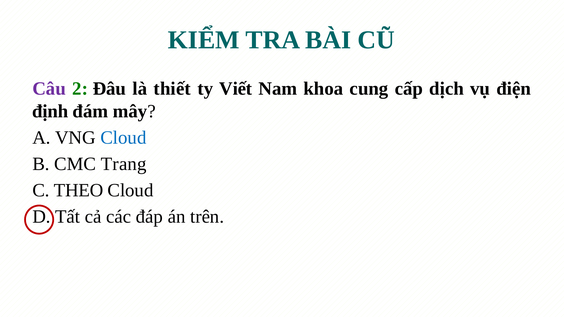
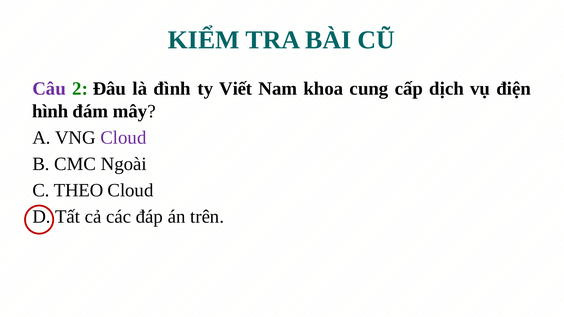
thiết: thiết -> đình
định: định -> hình
Cloud at (123, 138) colour: blue -> purple
Trang: Trang -> Ngoài
